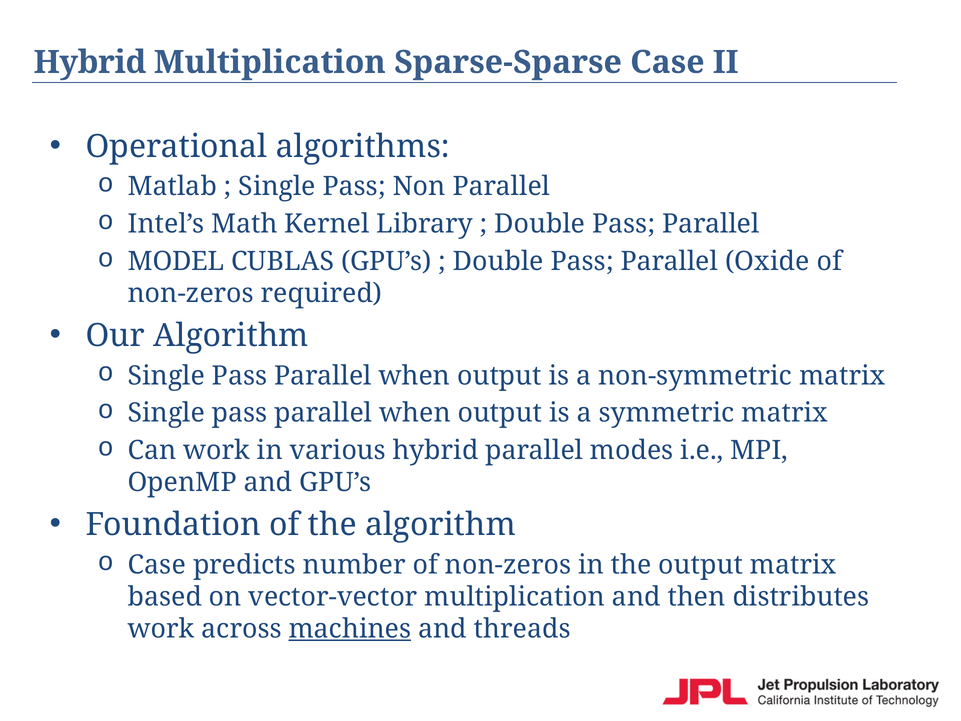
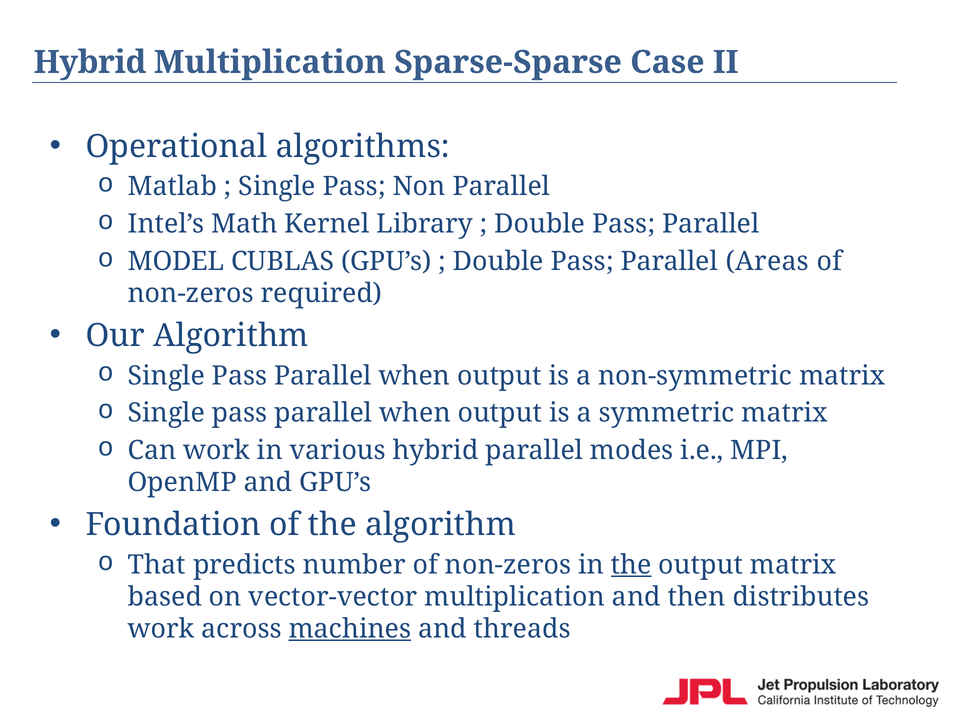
Oxide: Oxide -> Areas
Case at (157, 565): Case -> That
the at (631, 565) underline: none -> present
